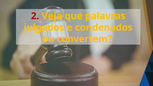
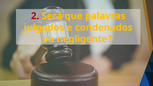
Veja: Veja -> Será
convertem: convertem -> negligente
